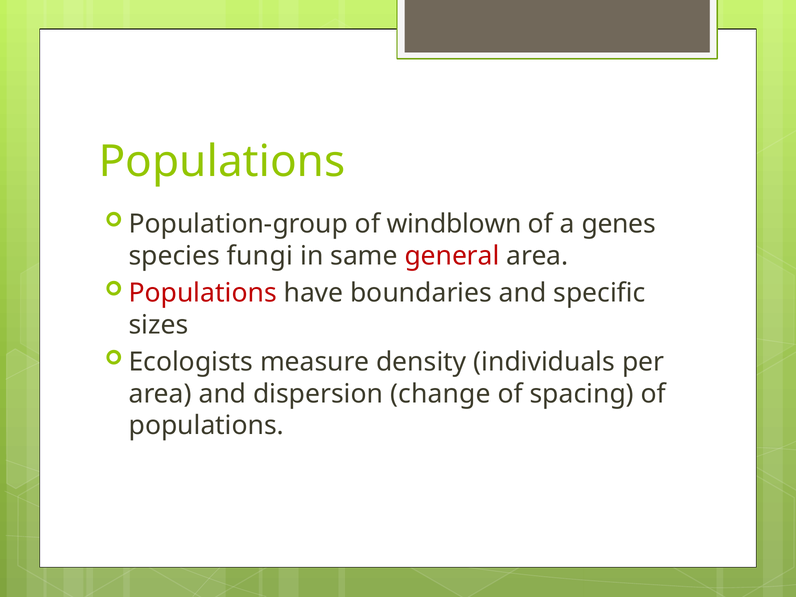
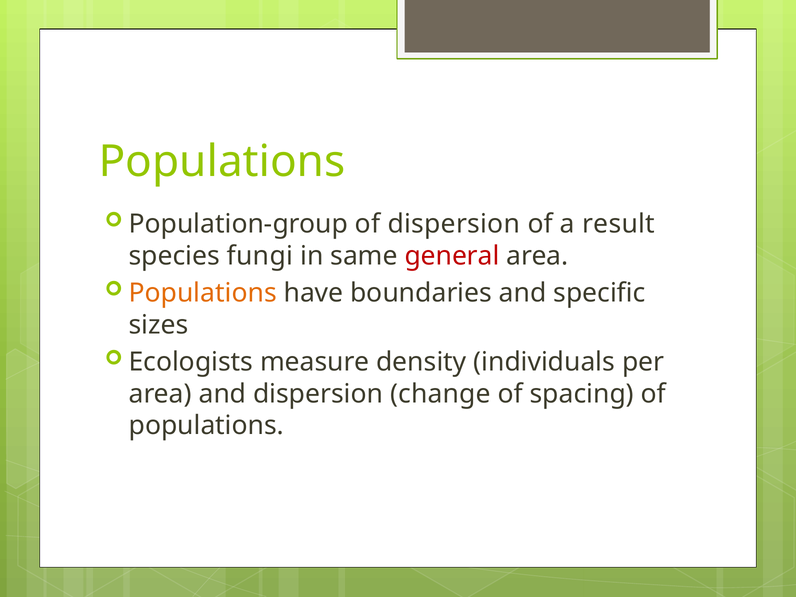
of windblown: windblown -> dispersion
genes: genes -> result
Populations at (203, 293) colour: red -> orange
